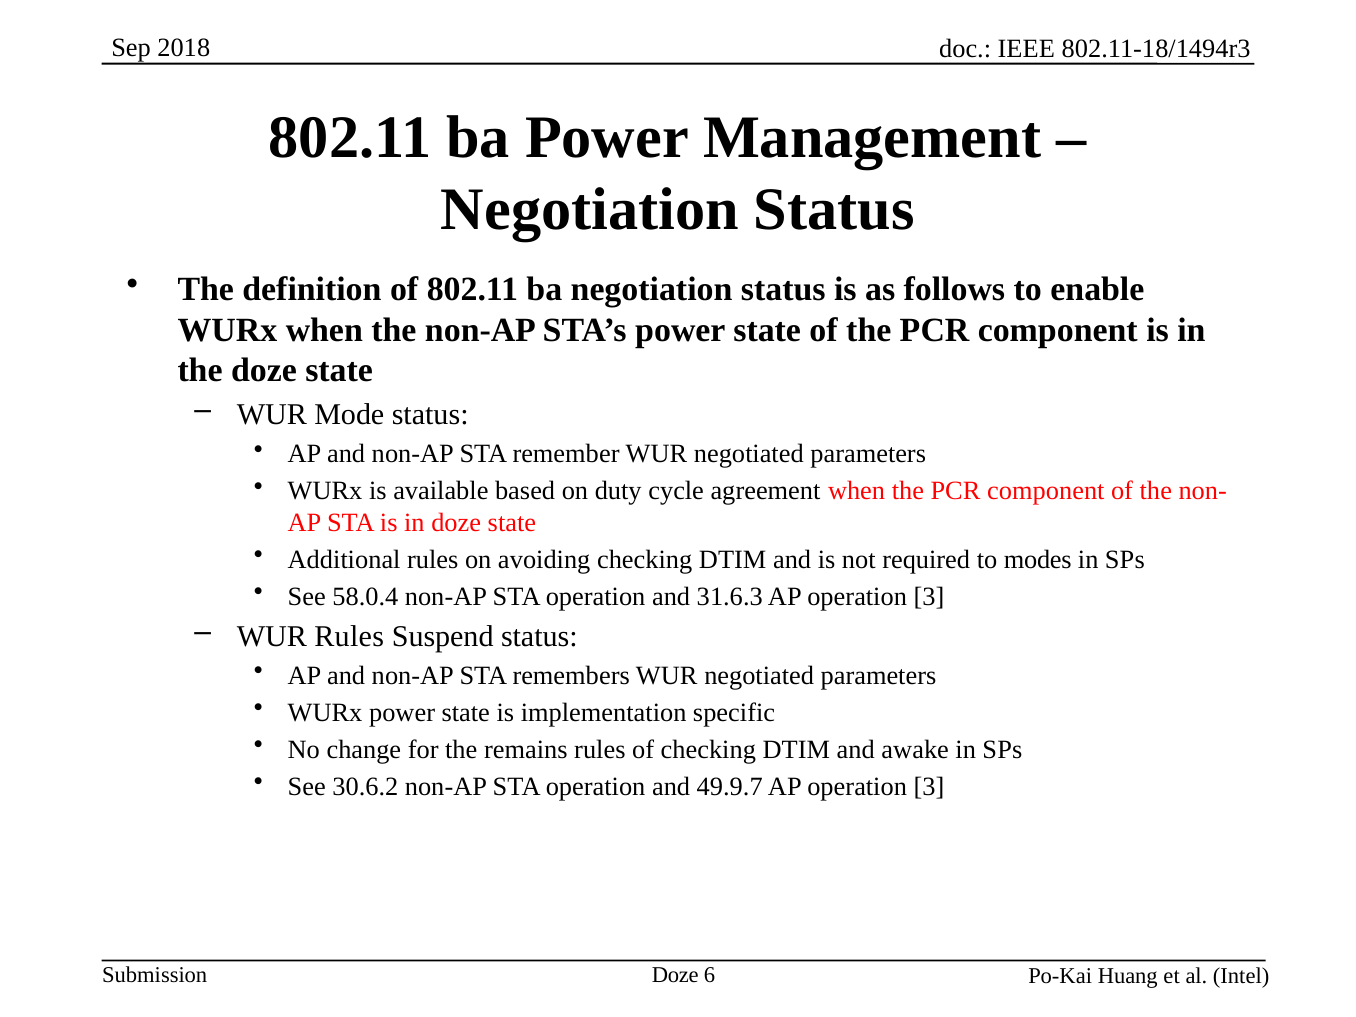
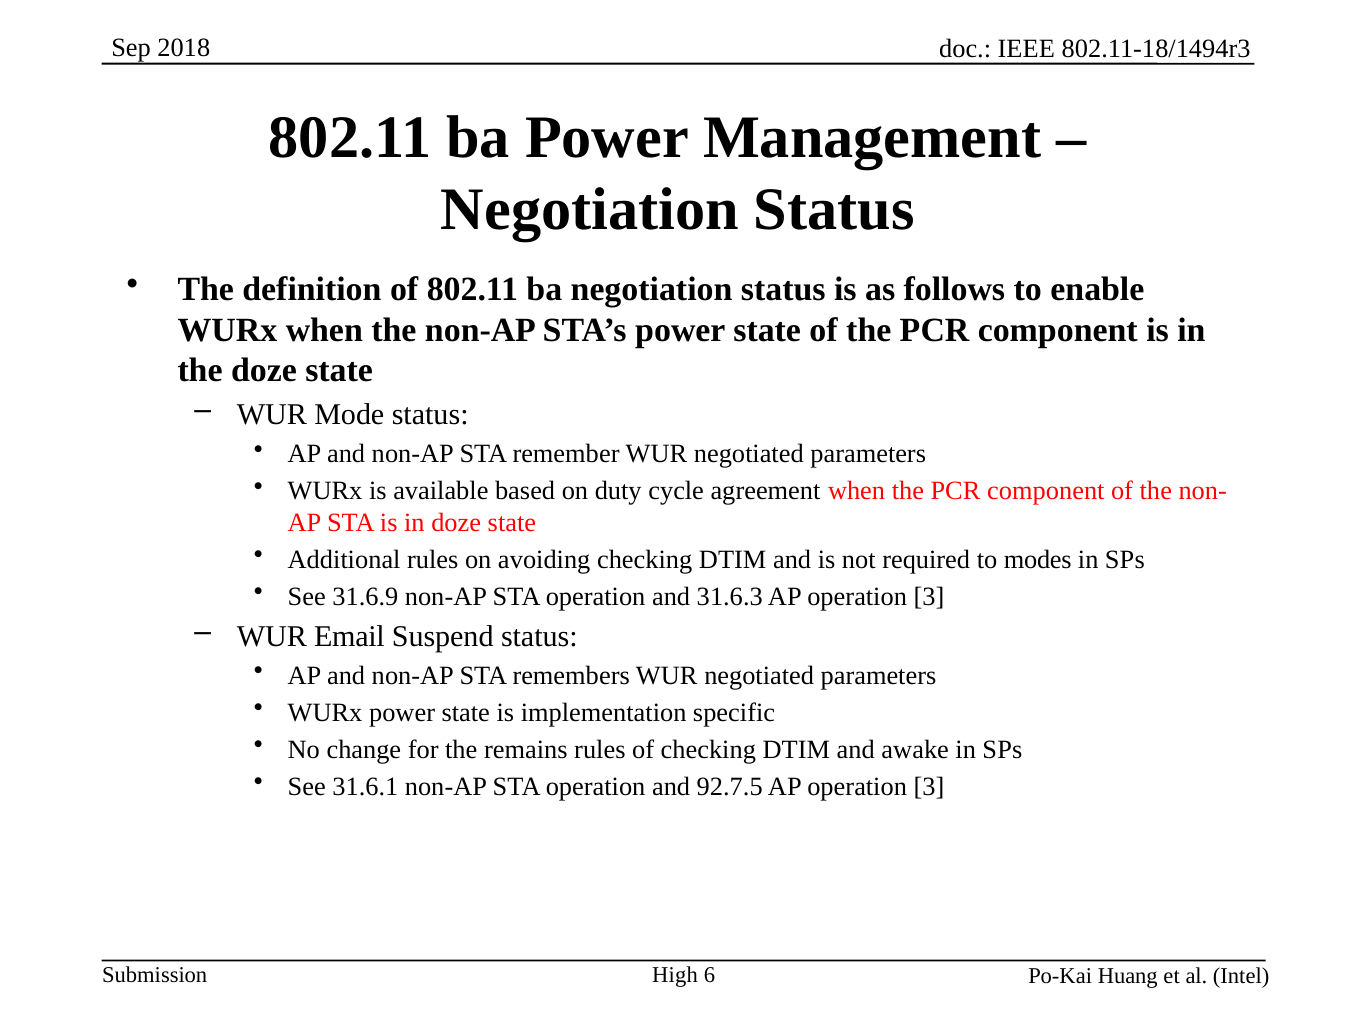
58.0.4: 58.0.4 -> 31.6.9
WUR Rules: Rules -> Email
30.6.2: 30.6.2 -> 31.6.1
49.9.7: 49.9.7 -> 92.7.5
Doze at (675, 975): Doze -> High
